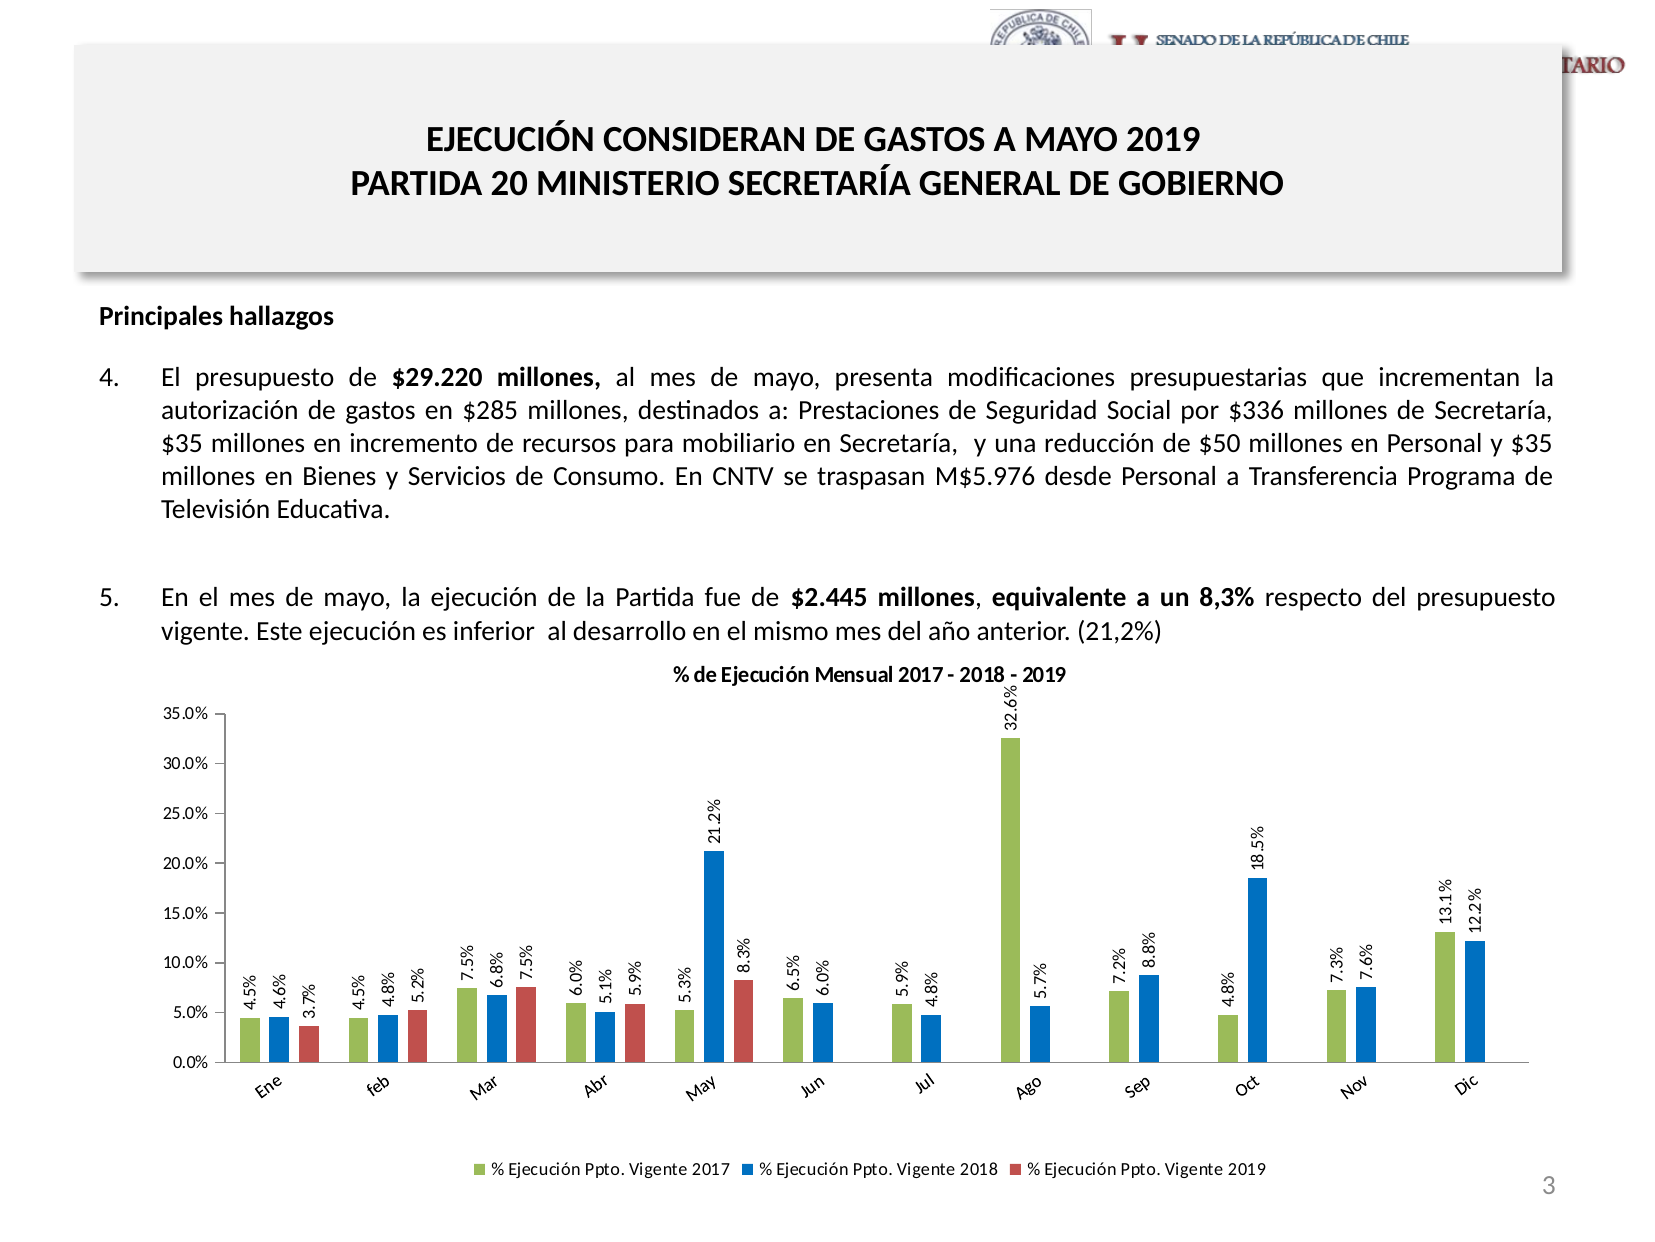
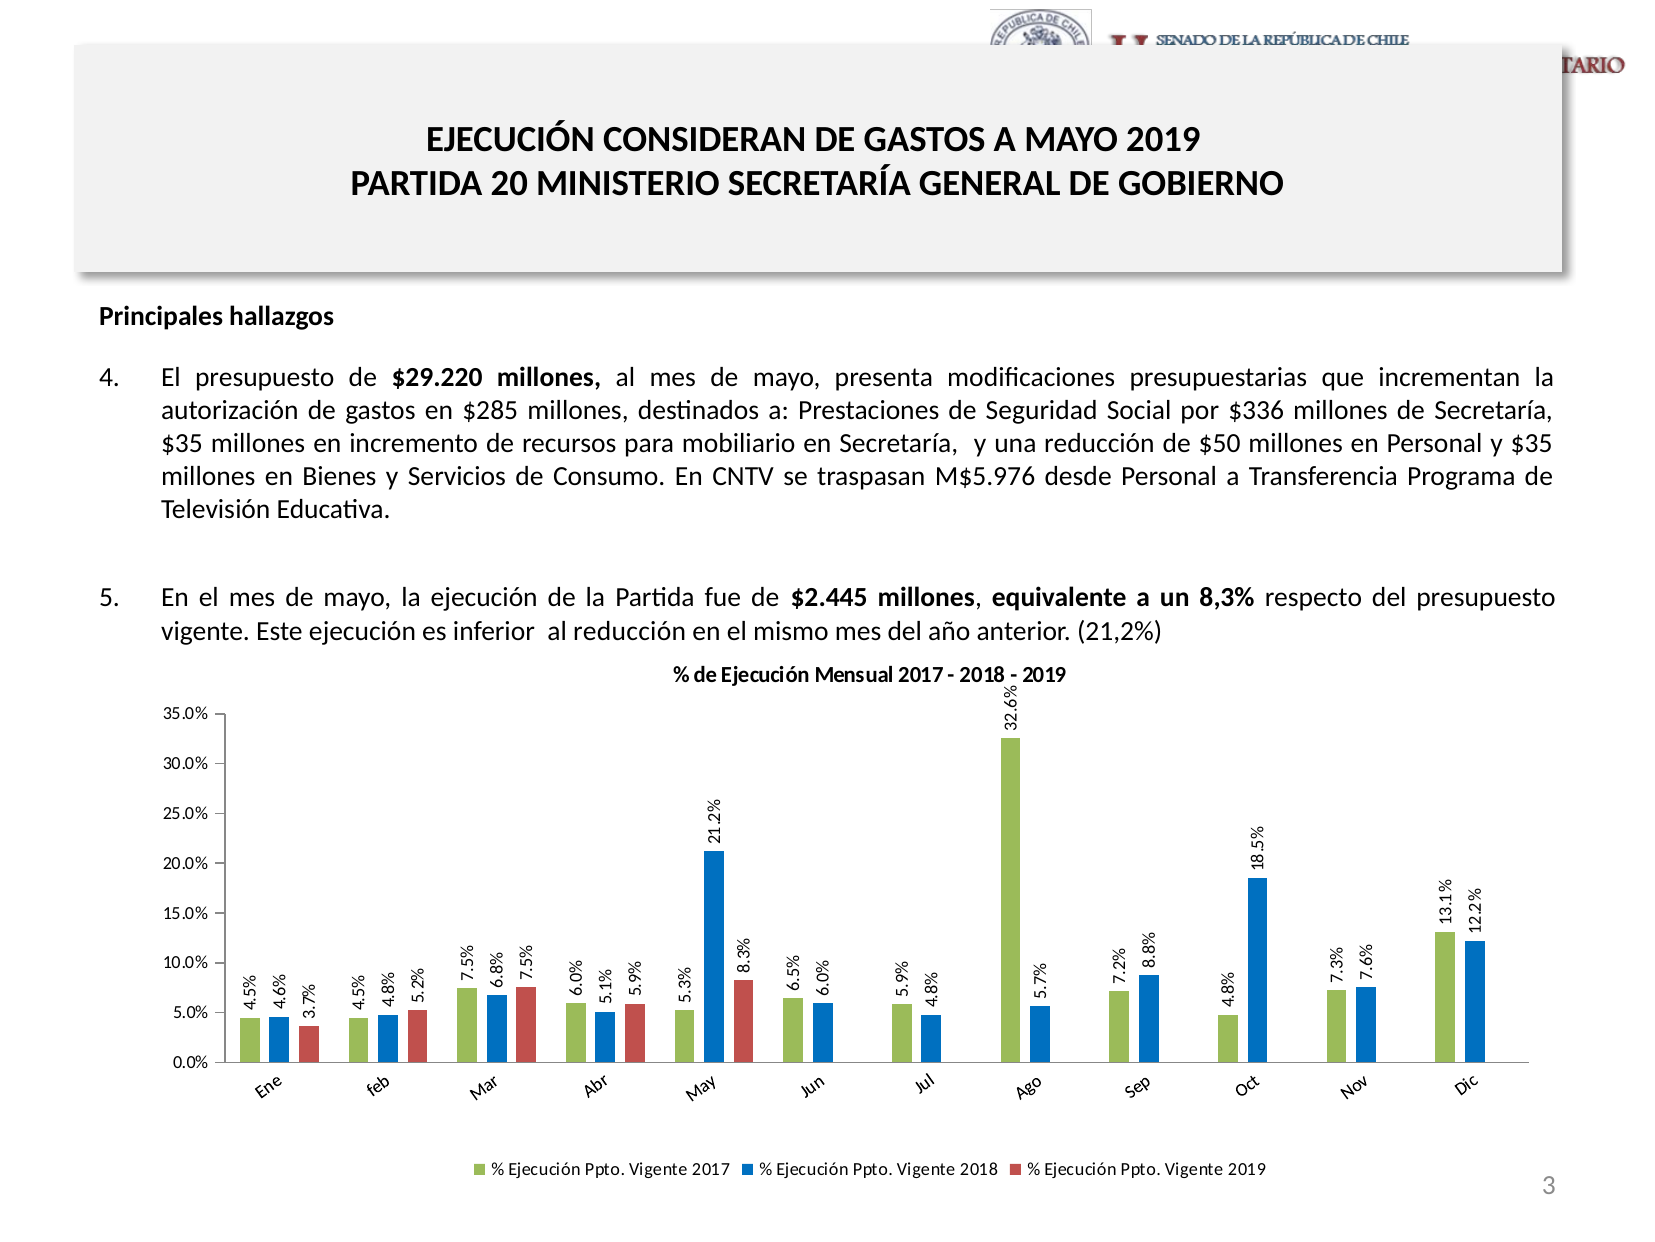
al desarrollo: desarrollo -> reducción
